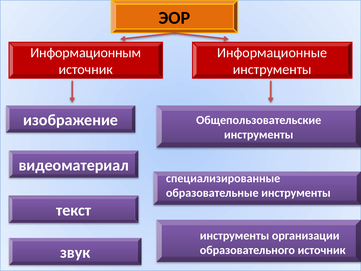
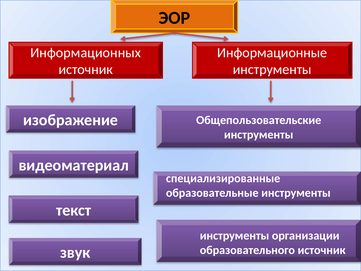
Информационным: Информационным -> Информационных
